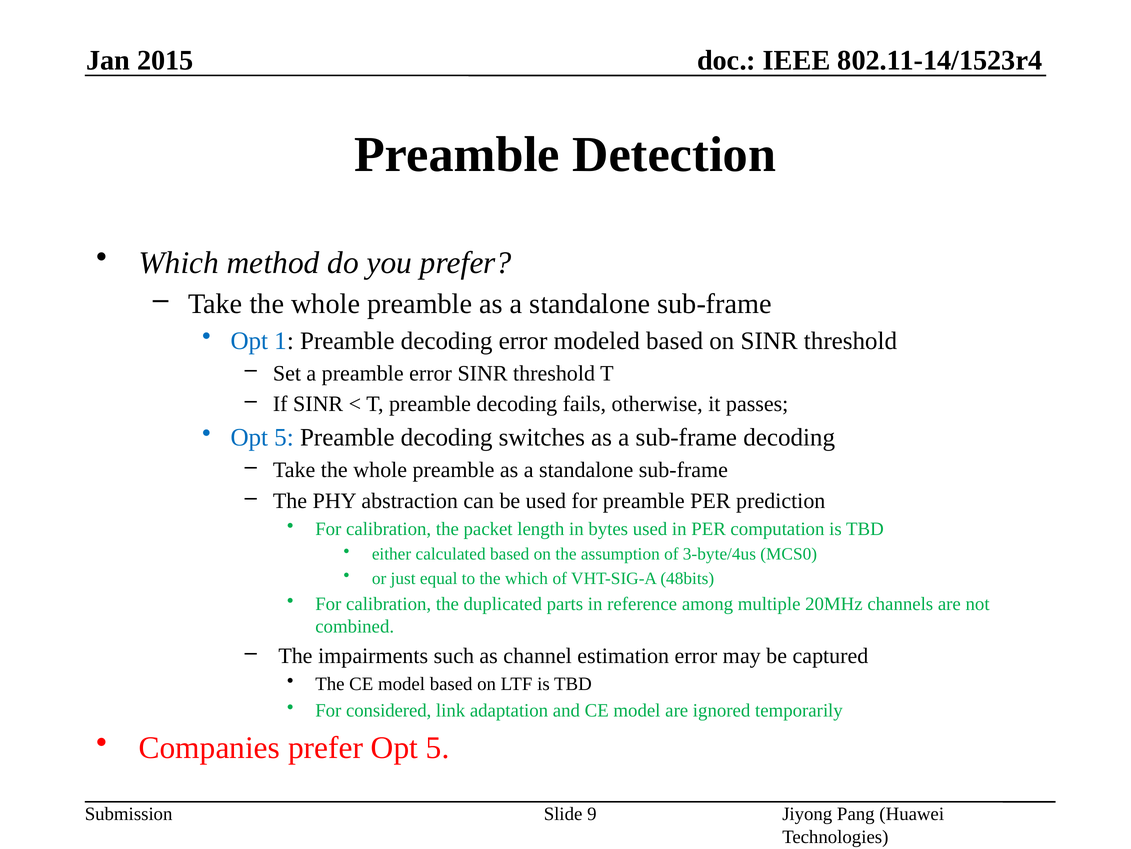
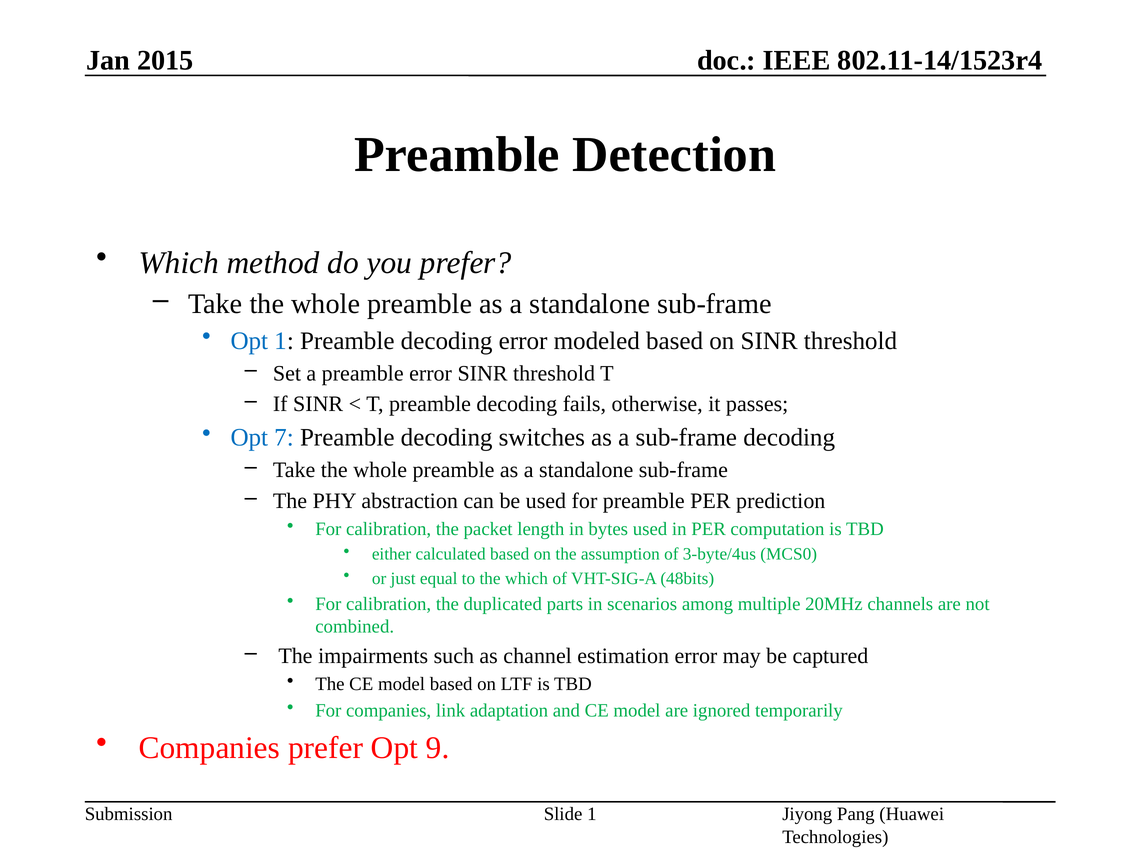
5 at (284, 437): 5 -> 7
reference: reference -> scenarios
For considered: considered -> companies
prefer Opt 5: 5 -> 9
Slide 9: 9 -> 1
